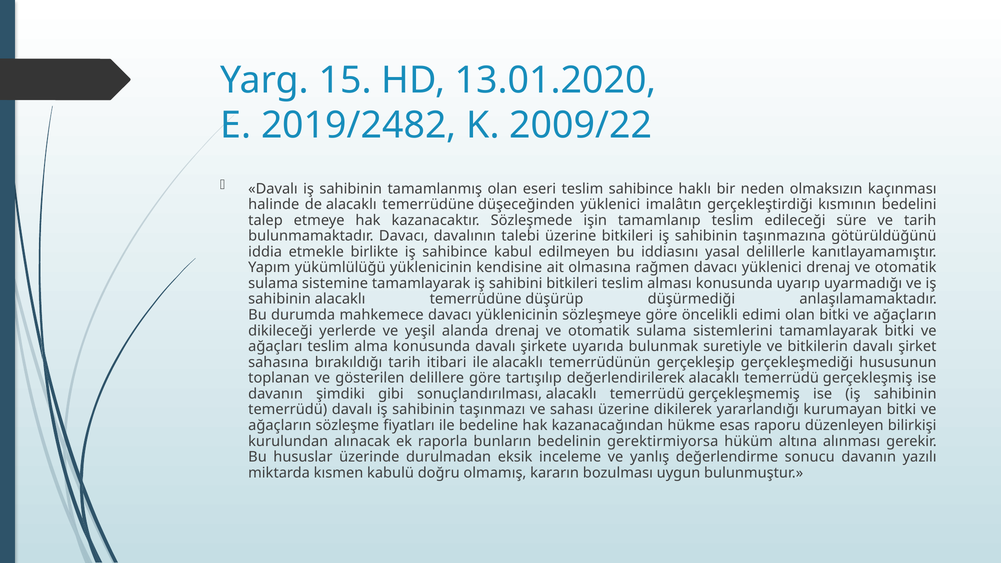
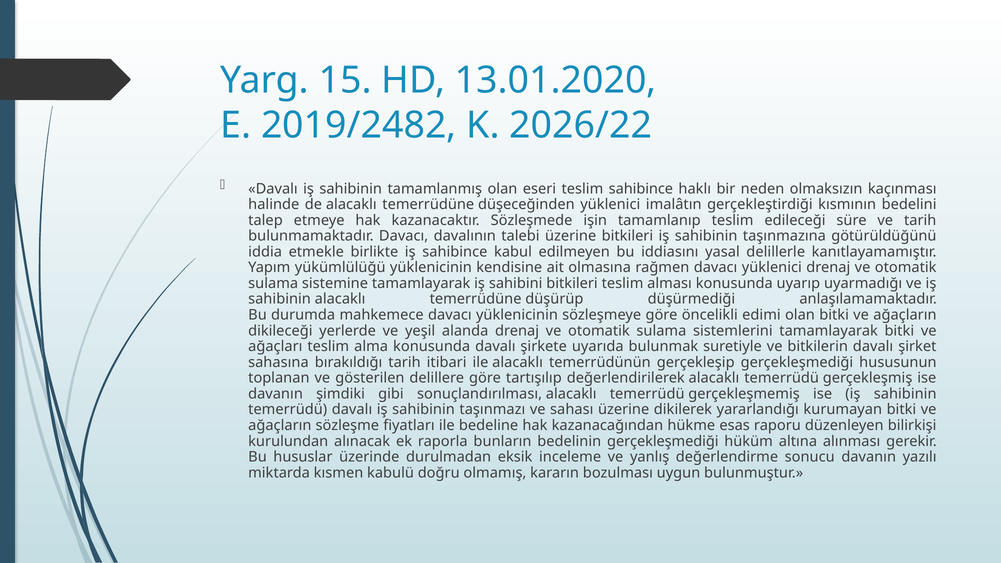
2009/22: 2009/22 -> 2026/22
bedelinin gerektirmiyorsa: gerektirmiyorsa -> gerçekleşmediği
